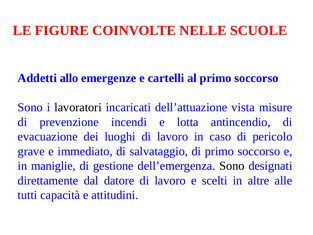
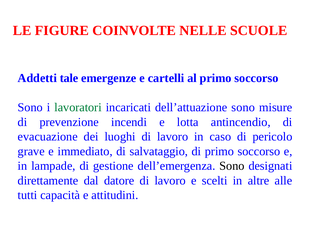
allo: allo -> tale
lavoratori colour: black -> green
dell’attuazione vista: vista -> sono
maniglie: maniglie -> lampade
